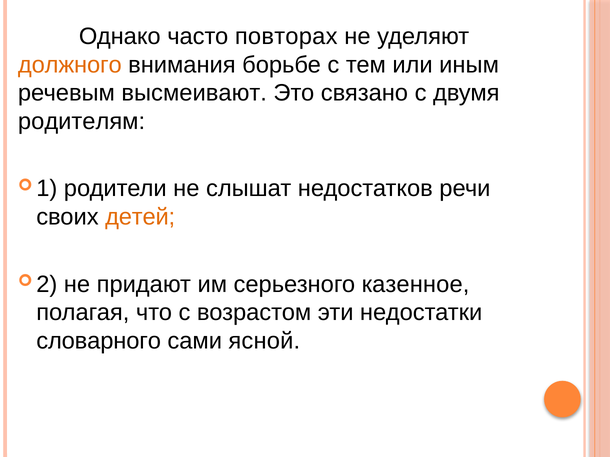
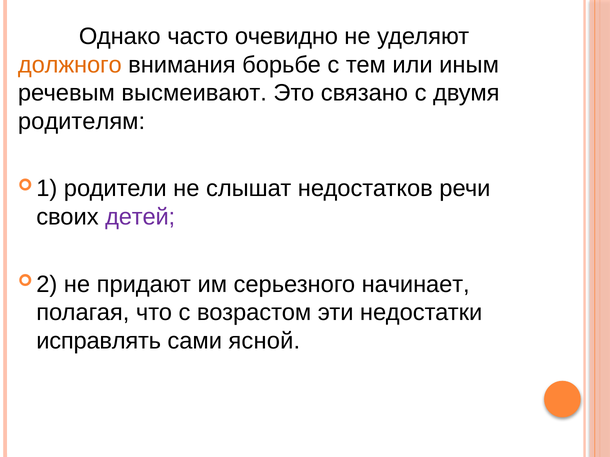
повторах: повторах -> очевидно
детей colour: orange -> purple
казенное: казенное -> начинает
словарного: словарного -> исправлять
